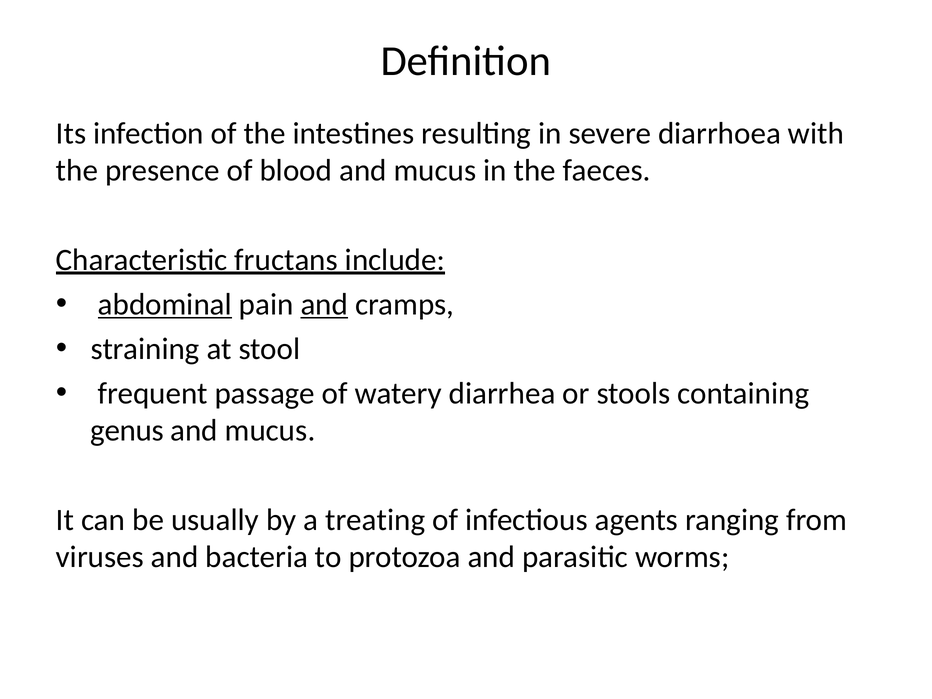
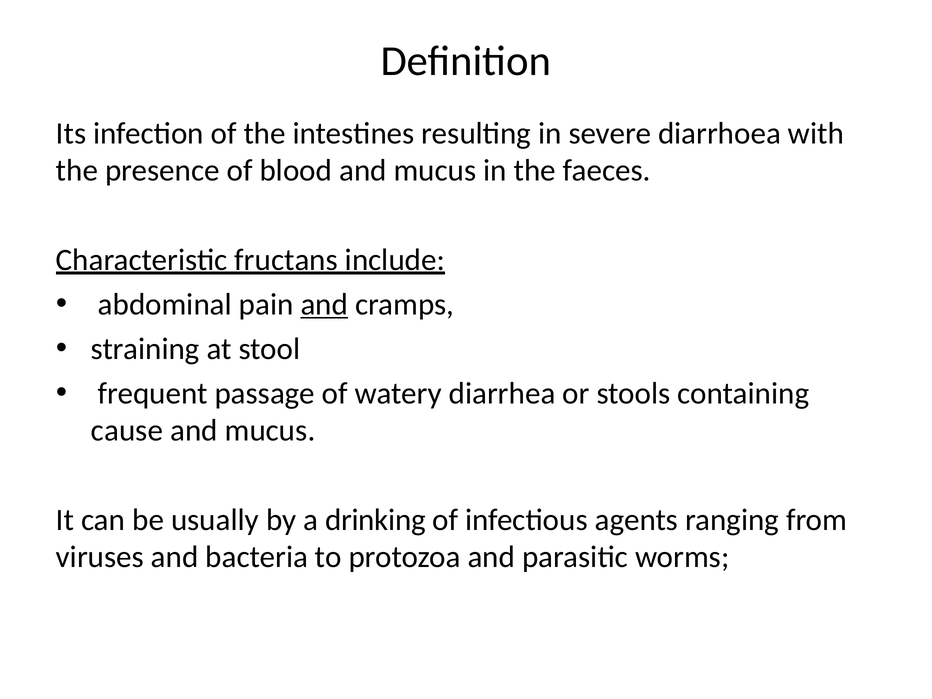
abdominal underline: present -> none
genus: genus -> cause
treating: treating -> drinking
